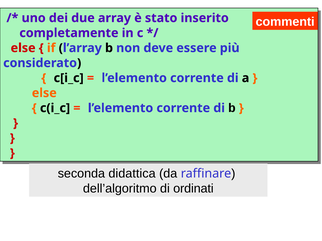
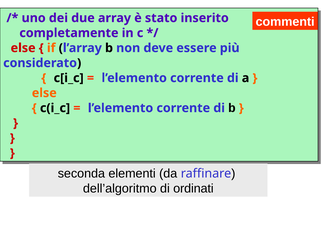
didattica: didattica -> elementi
